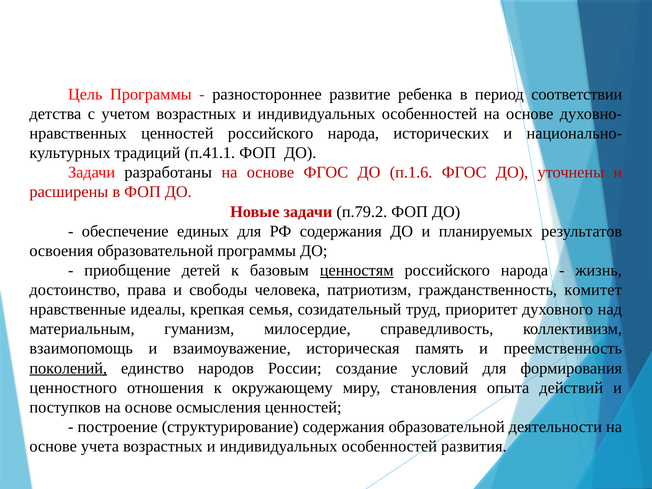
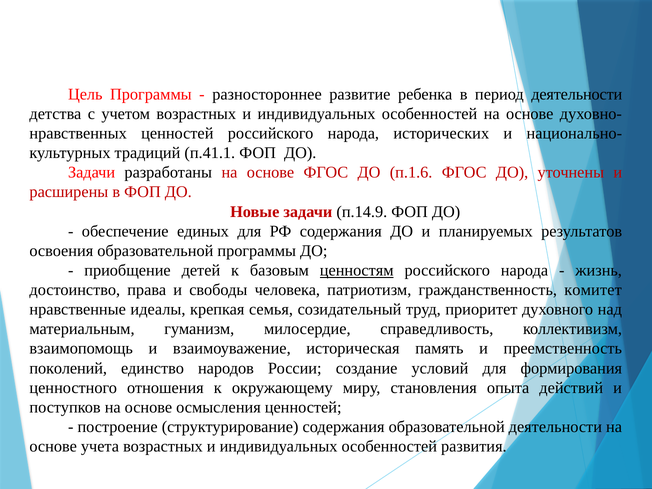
период соответствии: соответствии -> деятельности
п.79.2: п.79.2 -> п.14.9
поколений underline: present -> none
